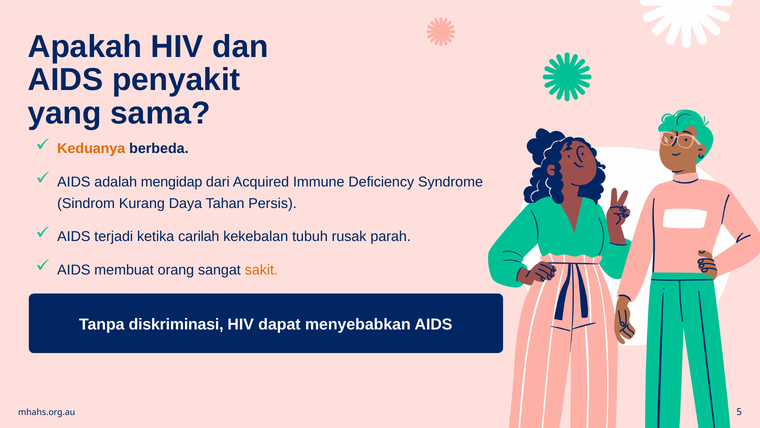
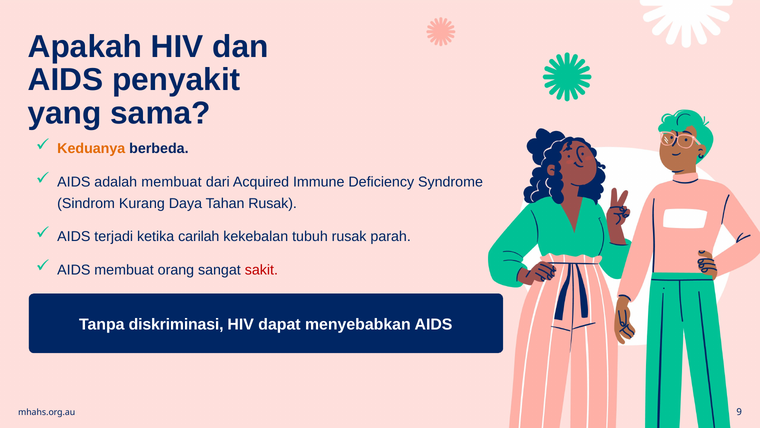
adalah mengidap: mengidap -> membuat
Tahan Persis: Persis -> Rusak
sakit colour: orange -> red
5: 5 -> 9
